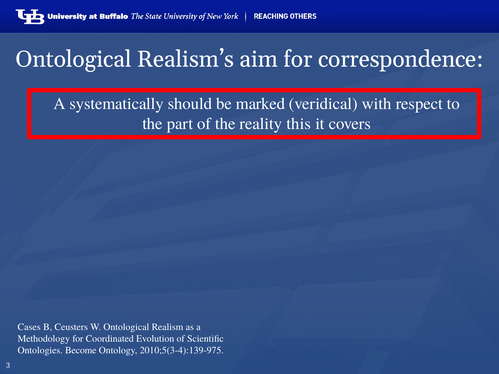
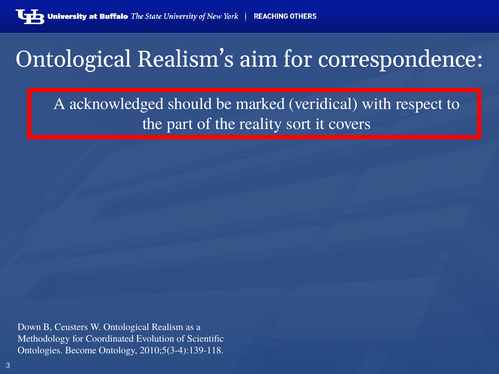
systematically: systematically -> acknowledged
this: this -> sort
Cases: Cases -> Down
2010;5(3-4):139-975: 2010;5(3-4):139-975 -> 2010;5(3-4):139-118
